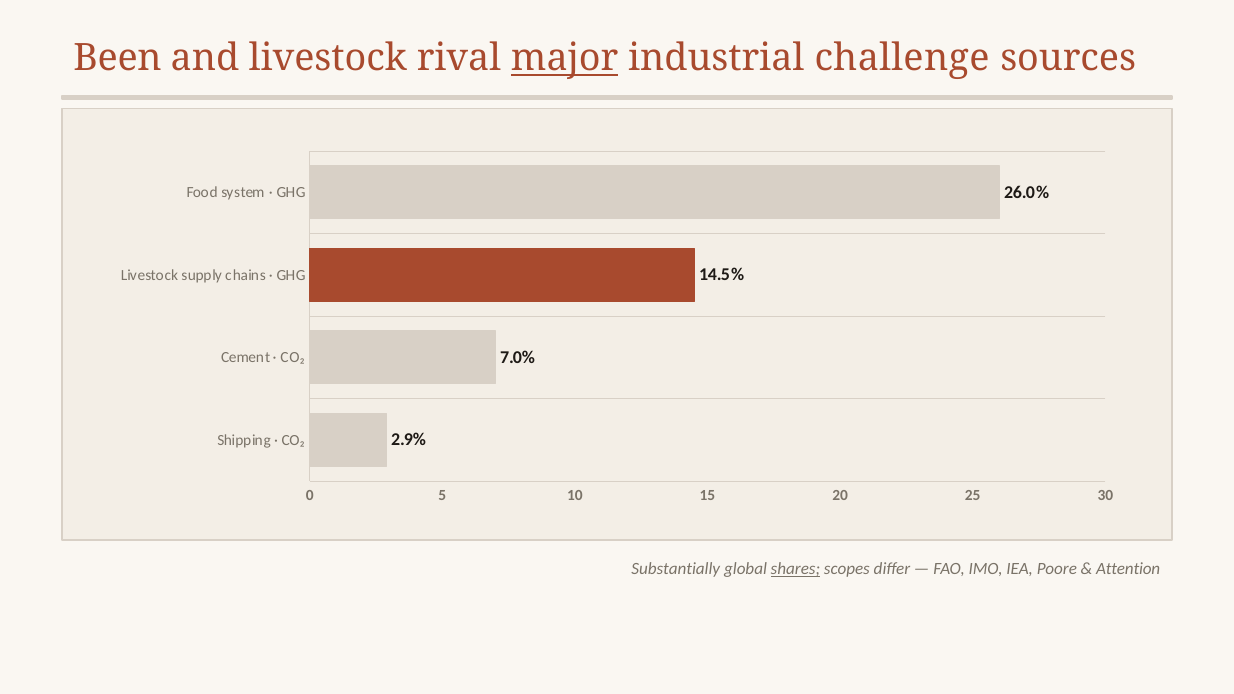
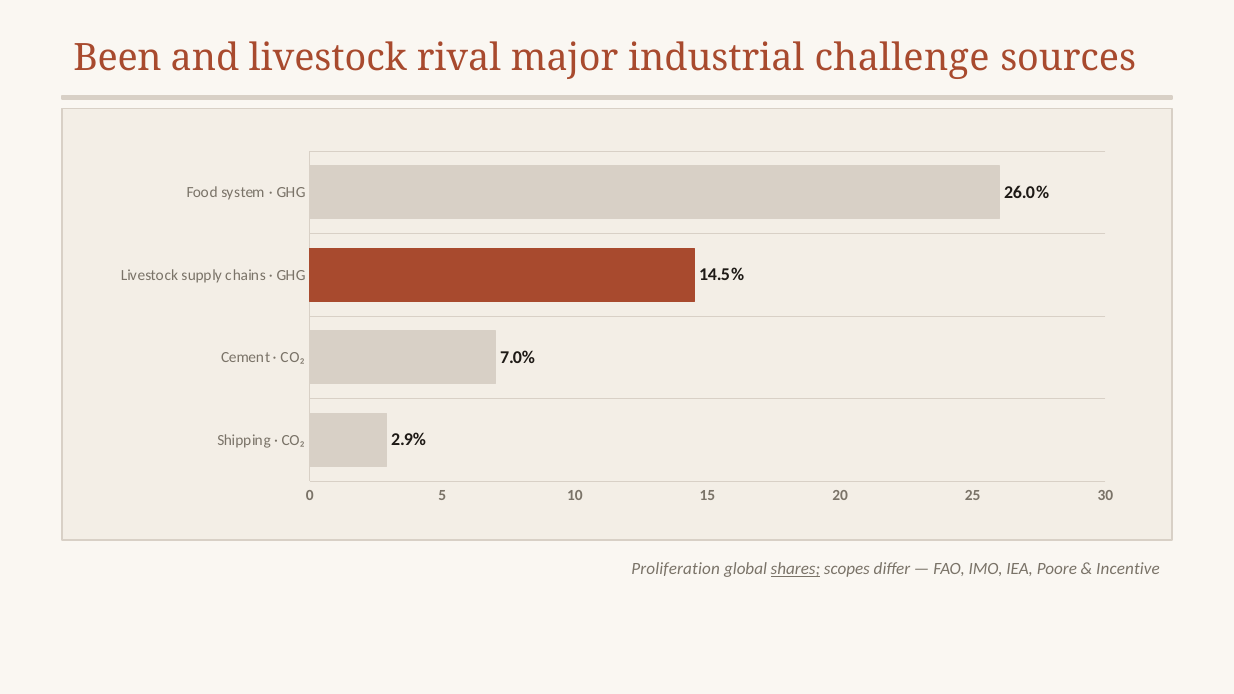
major underline: present -> none
Substantially: Substantially -> Proliferation
Attention: Attention -> Incentive
